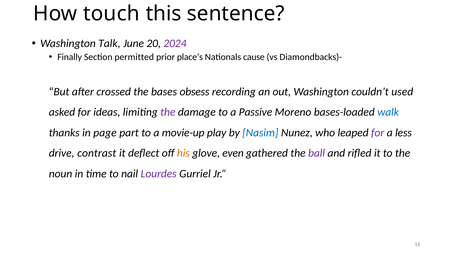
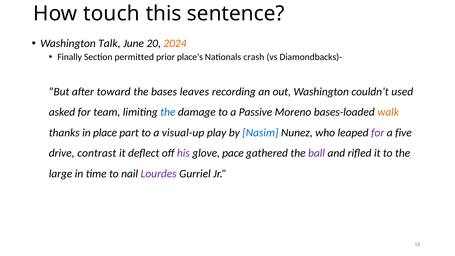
2024 colour: purple -> orange
cause: cause -> crash
crossed: crossed -> toward
obsess: obsess -> leaves
ideas: ideas -> team
the at (168, 112) colour: purple -> blue
walk colour: blue -> orange
page: page -> place
movie-up: movie-up -> visual-up
less: less -> five
his colour: orange -> purple
even: even -> pace
noun: noun -> large
